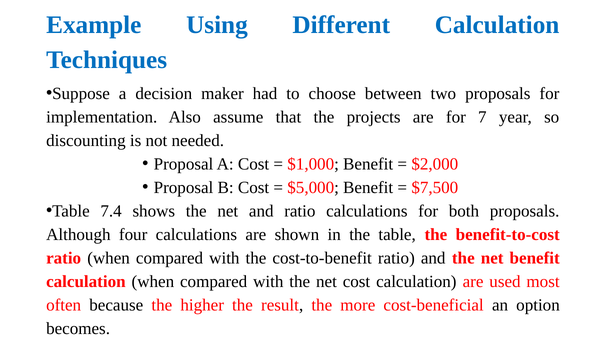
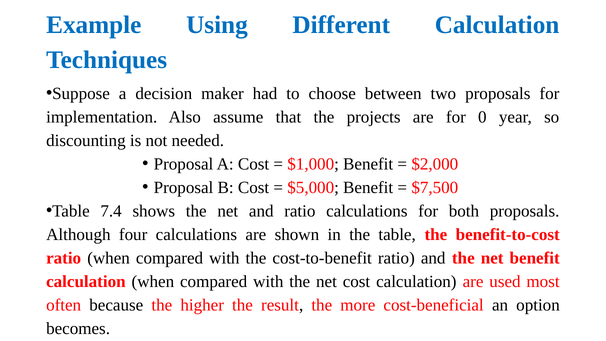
7: 7 -> 0
